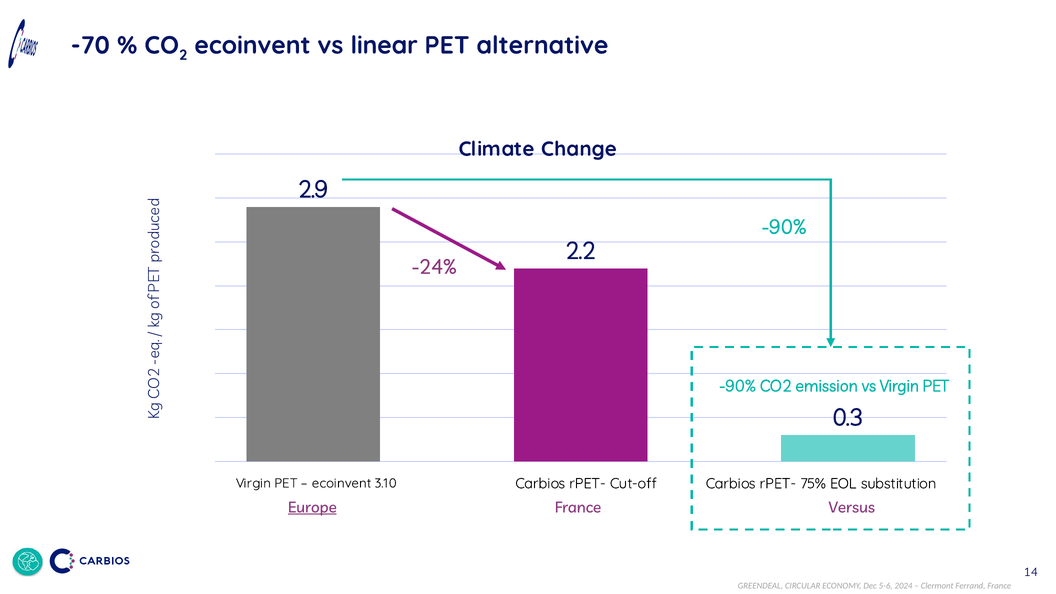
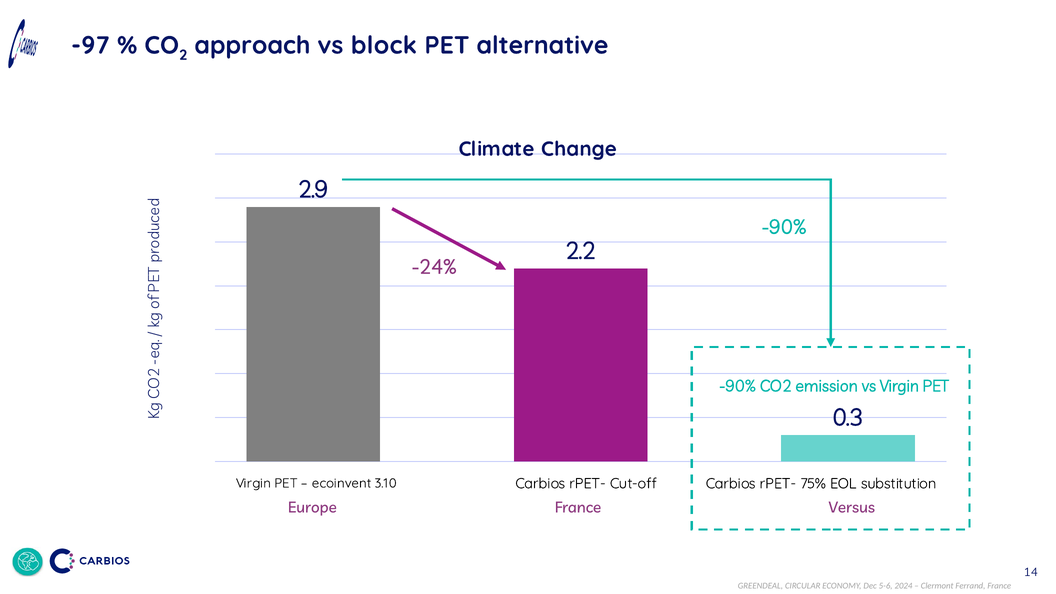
-70: -70 -> -97
ecoinvent at (252, 45): ecoinvent -> approach
linear: linear -> block
Europe underline: present -> none
